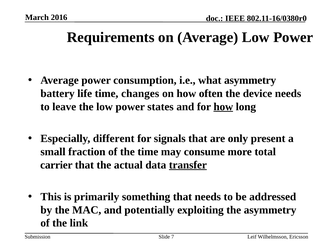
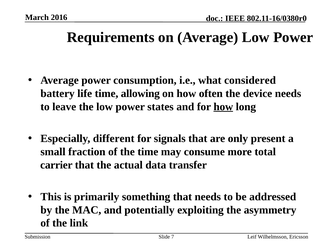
what asymmetry: asymmetry -> considered
changes: changes -> allowing
transfer underline: present -> none
